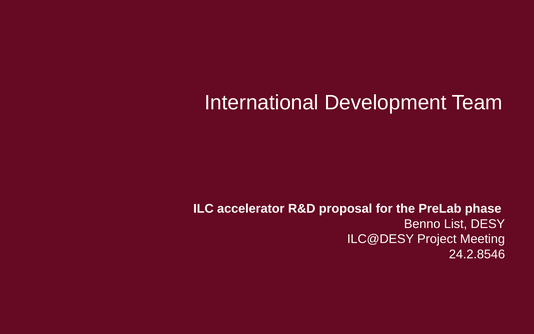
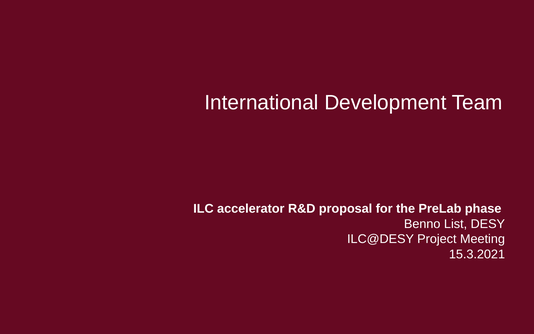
24.2.8546: 24.2.8546 -> 15.3.2021
